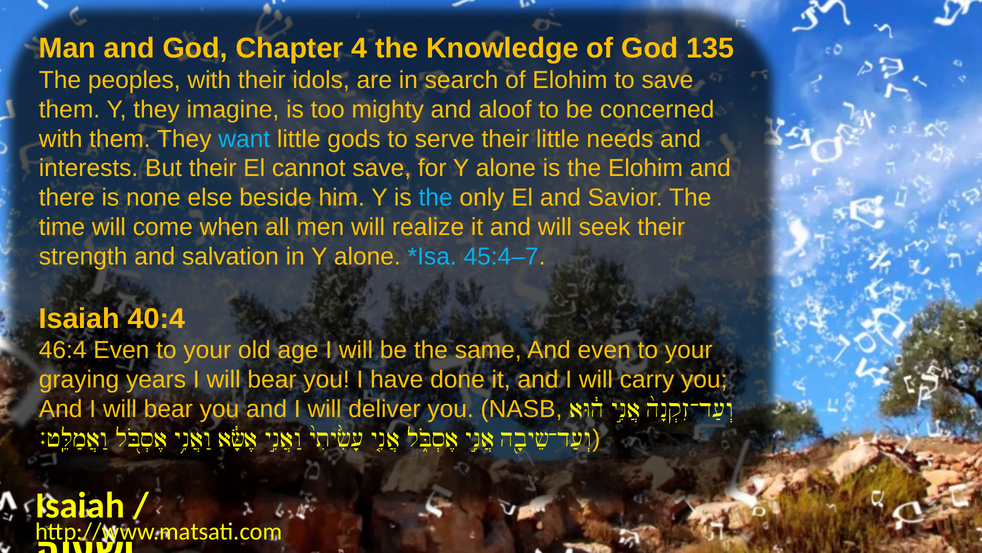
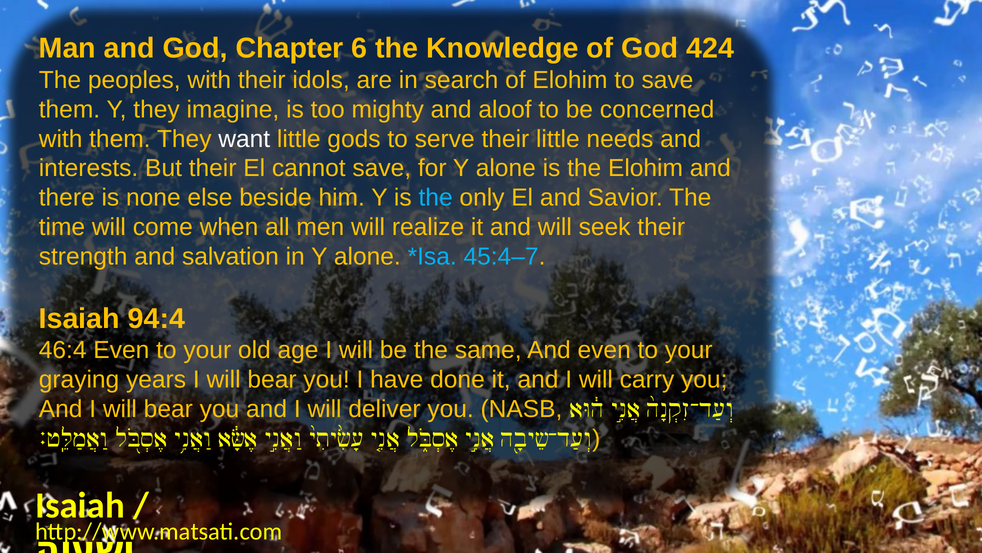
4: 4 -> 6
135: 135 -> 424
want colour: light blue -> white
40:4: 40:4 -> 94:4
